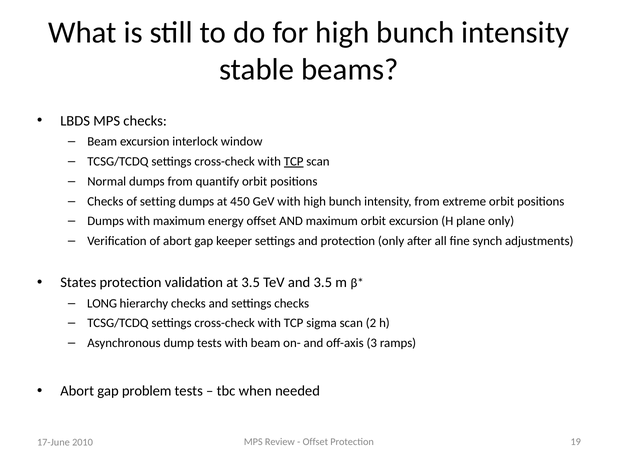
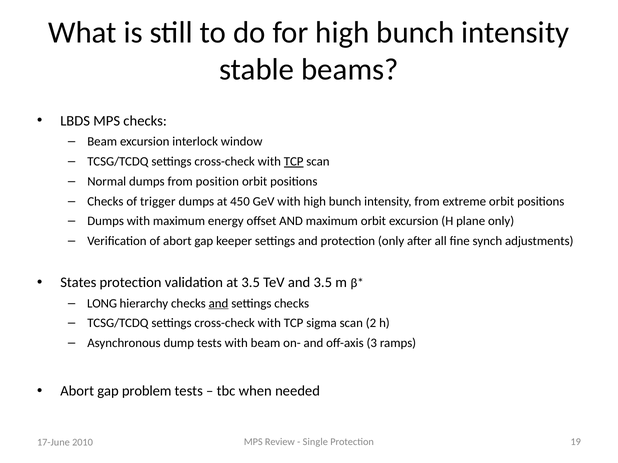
quantify: quantify -> position
setting: setting -> trigger
and at (218, 304) underline: none -> present
Offset at (315, 443): Offset -> Single
